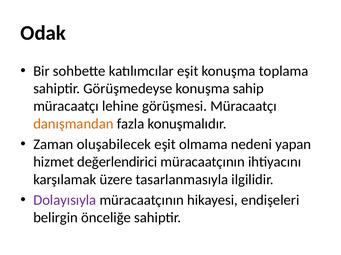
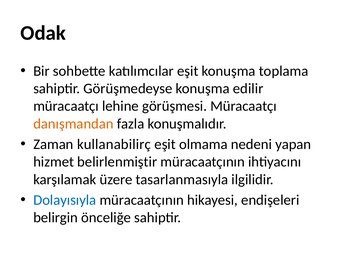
sahip: sahip -> edilir
oluşabilecek: oluşabilecek -> kullanabilirç
değerlendirici: değerlendirici -> belirlenmiştir
Dolayısıyla colour: purple -> blue
